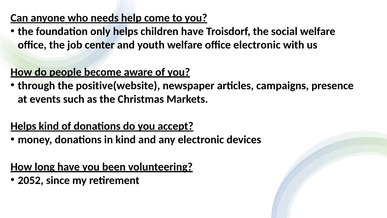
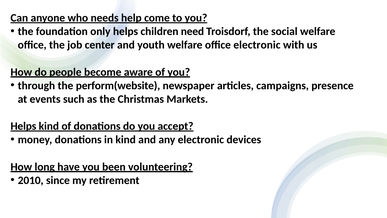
children have: have -> need
positive(website: positive(website -> perform(website
2052: 2052 -> 2010
